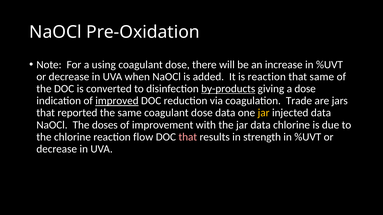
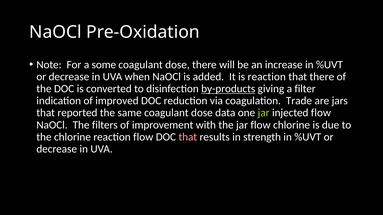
using: using -> some
that same: same -> there
a dose: dose -> filter
improved underline: present -> none
jar at (264, 113) colour: yellow -> light green
injected data: data -> flow
doses: doses -> filters
jar data: data -> flow
